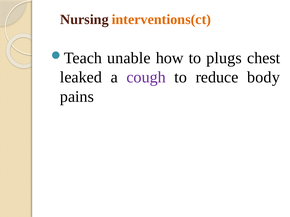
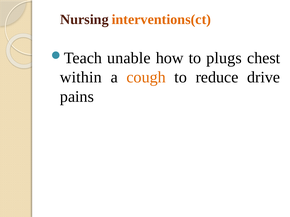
leaked: leaked -> within
cough colour: purple -> orange
body: body -> drive
